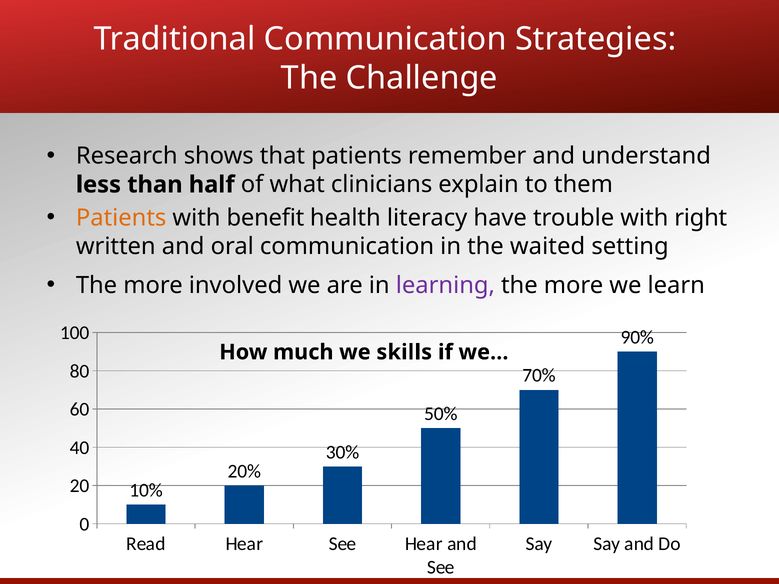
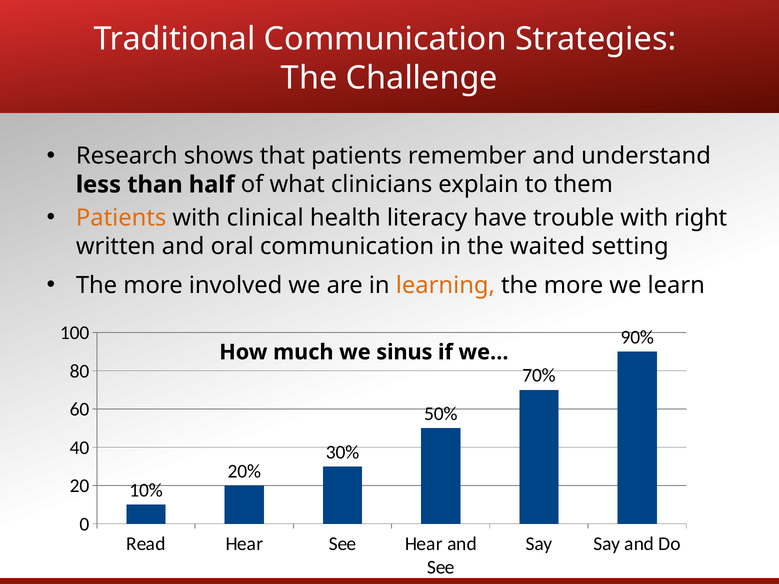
benefit: benefit -> clinical
learning colour: purple -> orange
skills: skills -> sinus
